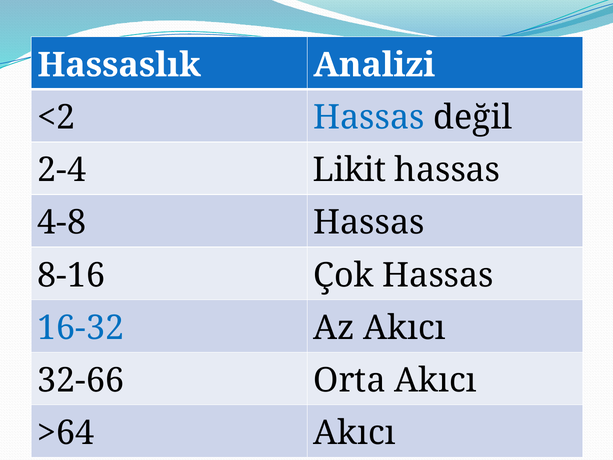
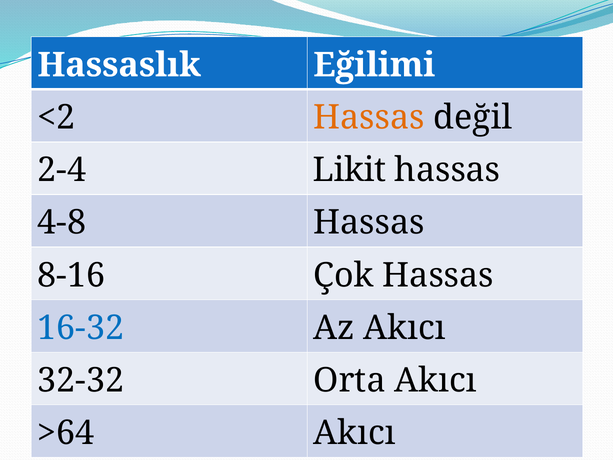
Analizi: Analizi -> Eğilimi
Hassas at (369, 118) colour: blue -> orange
32-66: 32-66 -> 32-32
